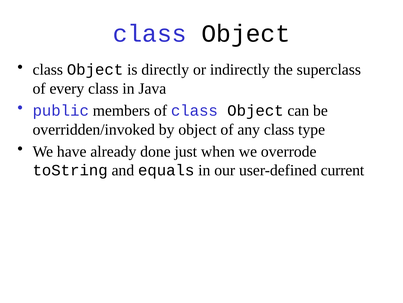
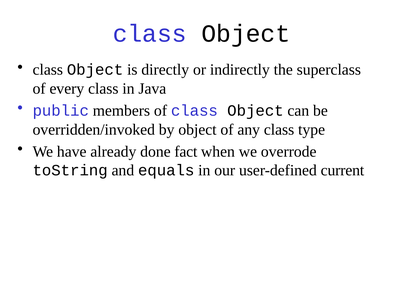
just: just -> fact
